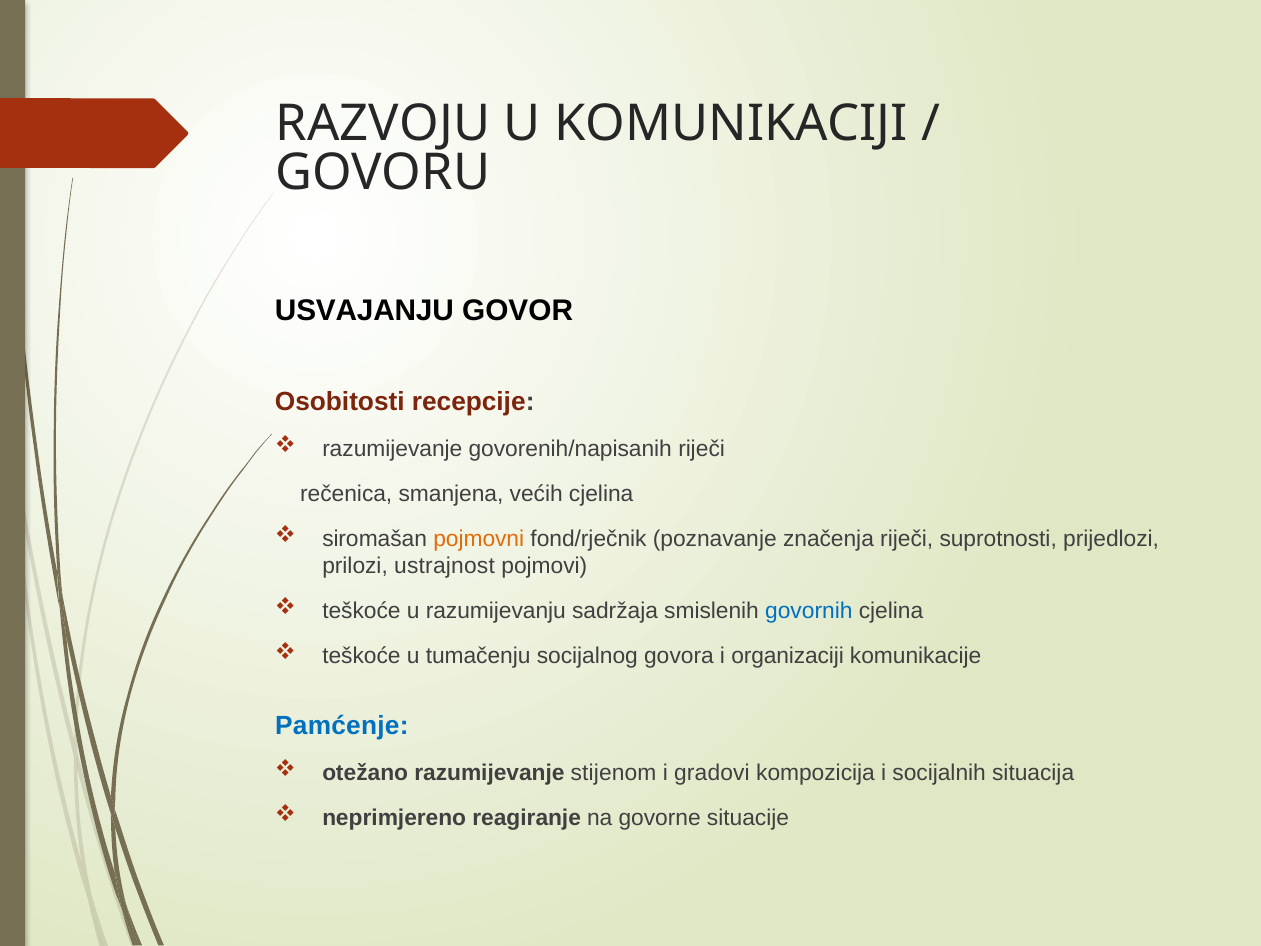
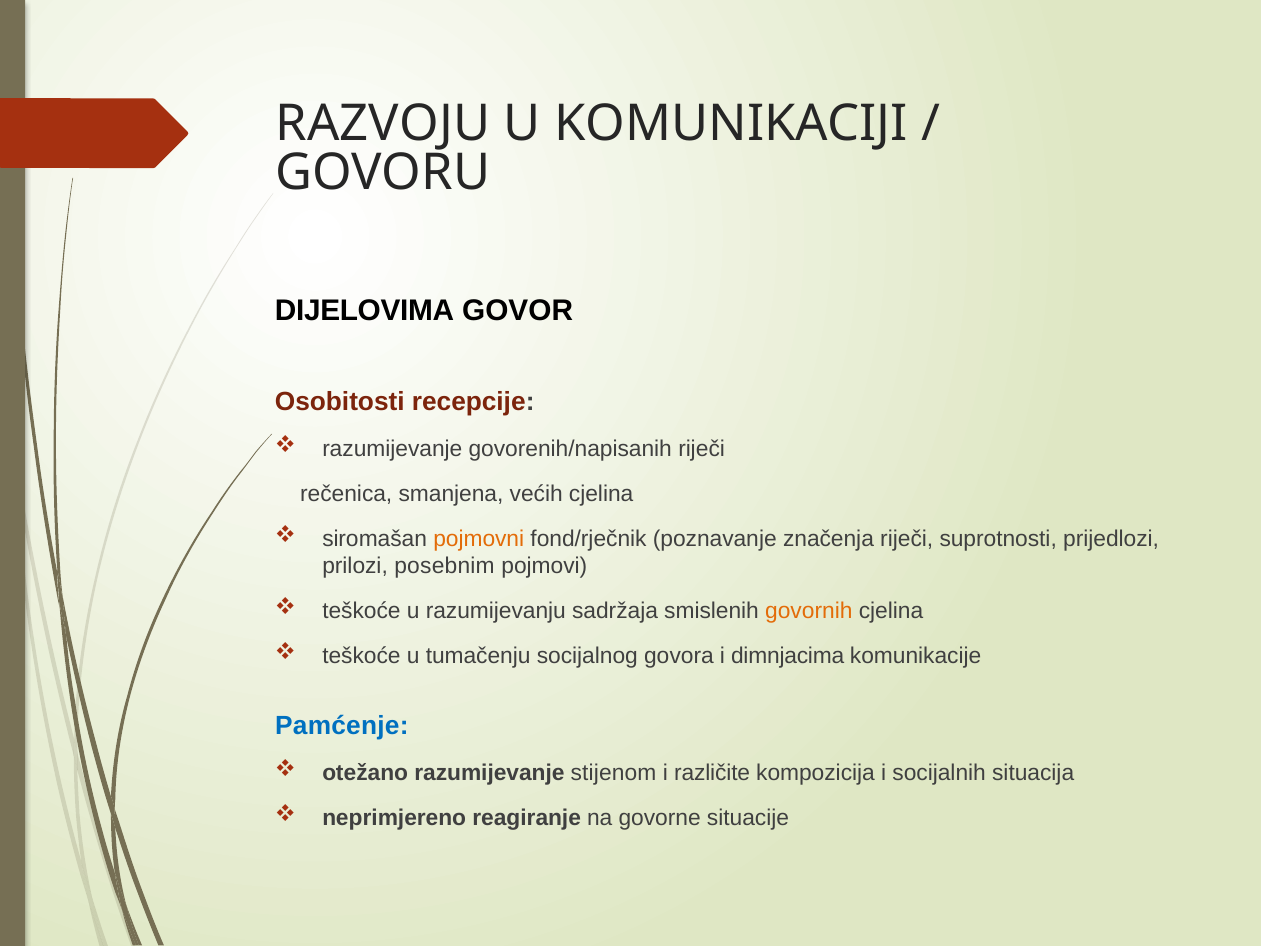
USVAJANJU: USVAJANJU -> DIJELOVIMA
ustrajnost: ustrajnost -> posebnim
govornih colour: blue -> orange
organizaciji: organizaciji -> dimnjacima
gradovi: gradovi -> različite
